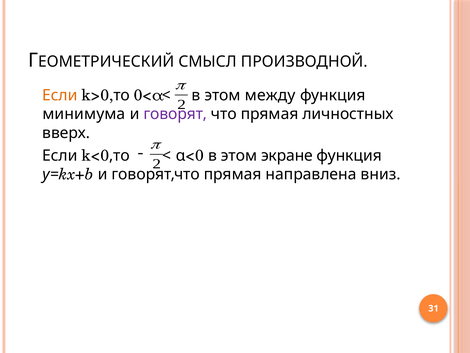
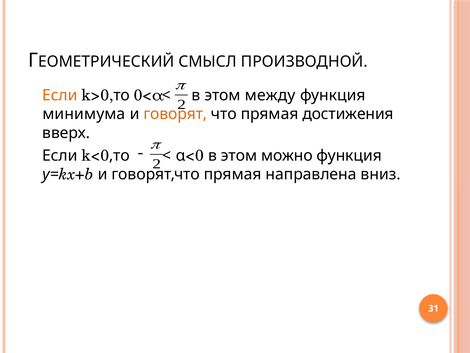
говорят colour: purple -> orange
личностных: личностных -> достижения
экране: экране -> можно
